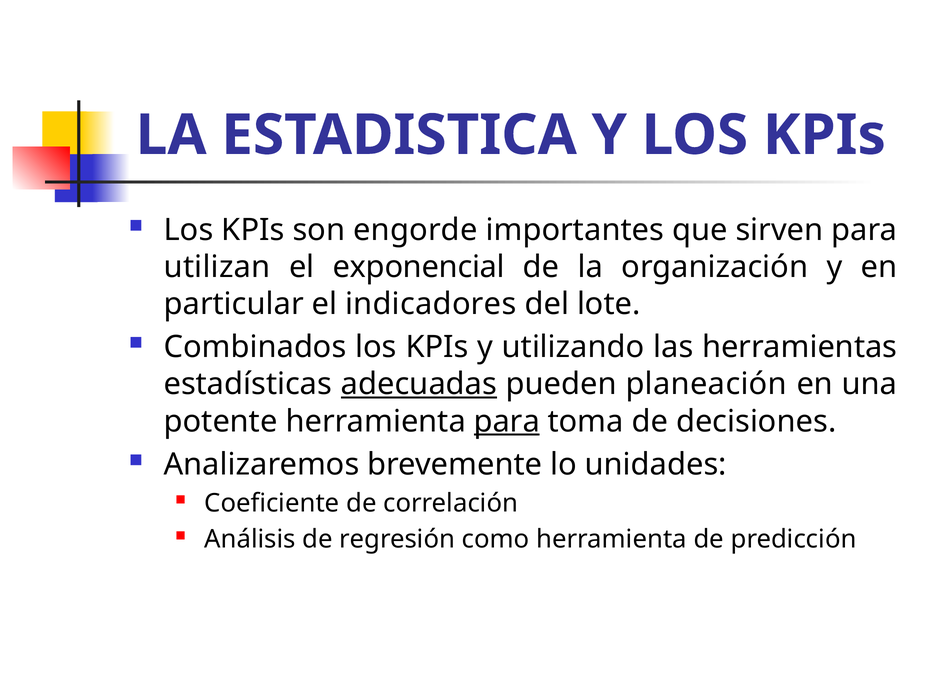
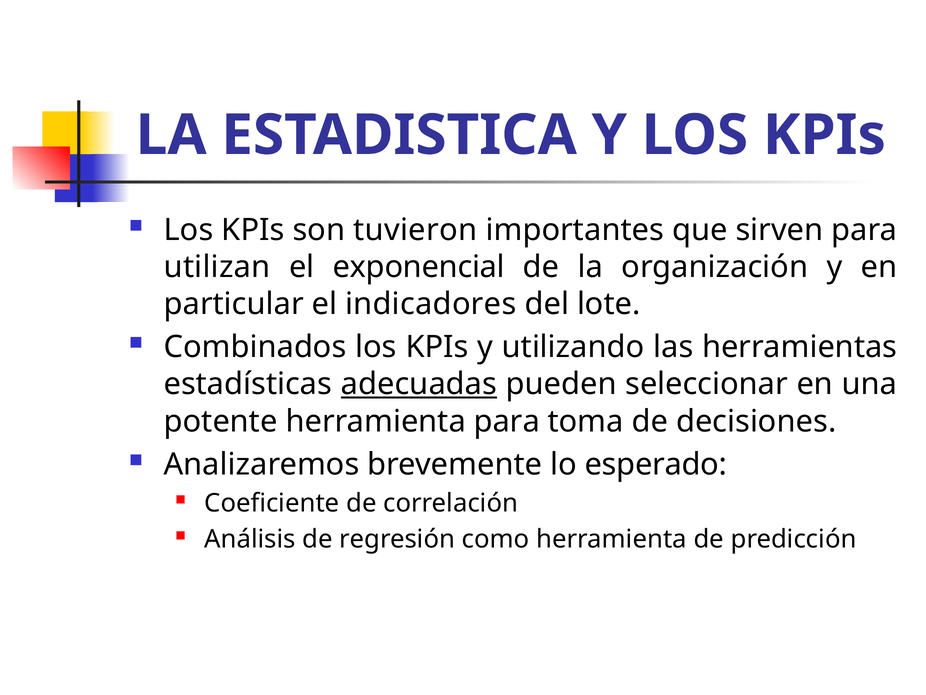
engorde: engorde -> tuvieron
planeación: planeación -> seleccionar
para at (507, 421) underline: present -> none
unidades: unidades -> esperado
